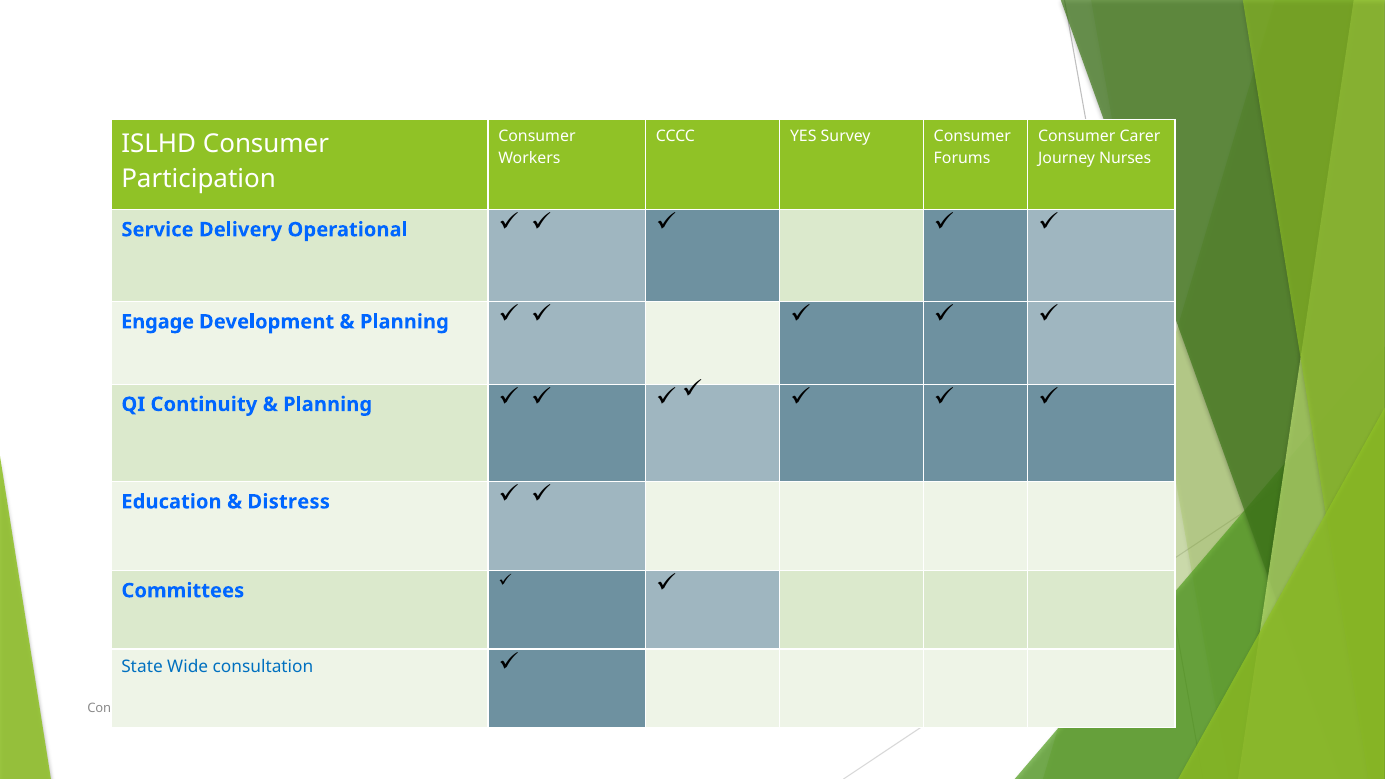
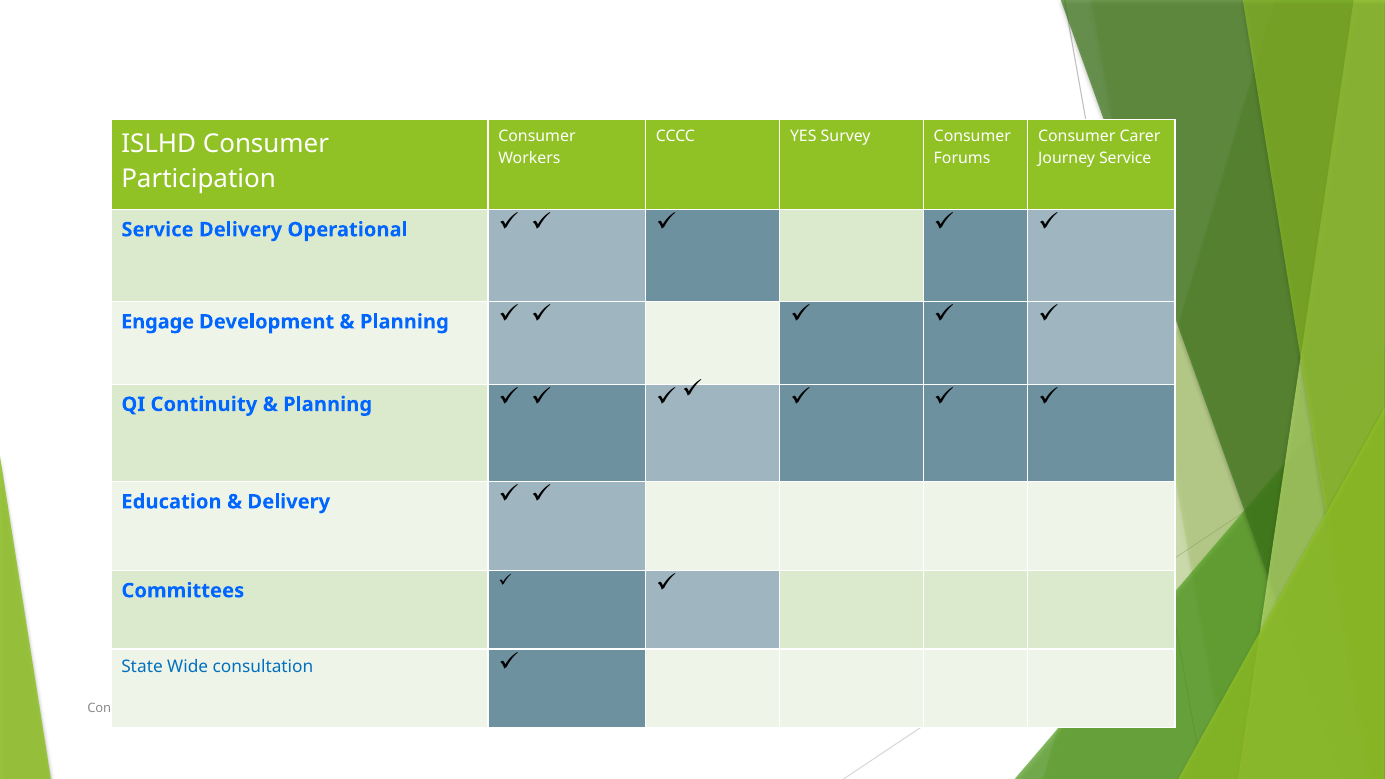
Journey Nurses: Nurses -> Service
Distress at (289, 502): Distress -> Delivery
